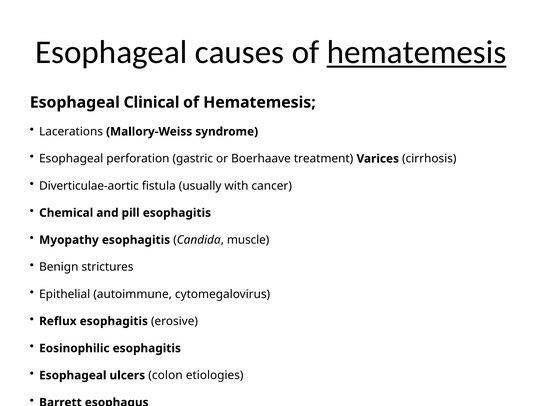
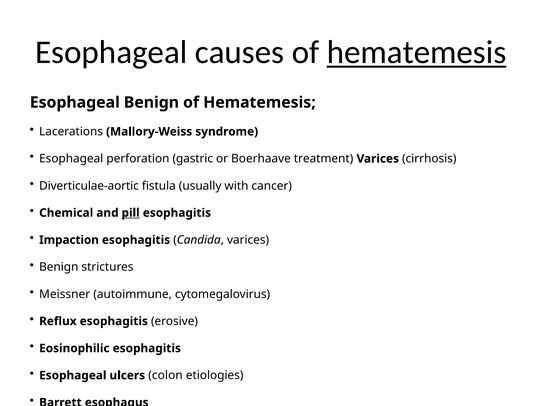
Esophageal Clinical: Clinical -> Benign
pill underline: none -> present
Myopathy: Myopathy -> Impaction
Candida muscle: muscle -> varices
Epithelial: Epithelial -> Meissner
